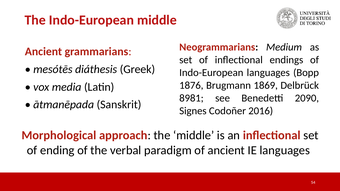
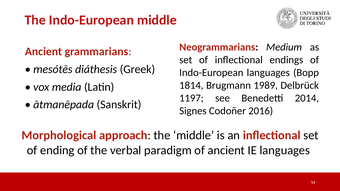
1876: 1876 -> 1814
1869: 1869 -> 1989
8981: 8981 -> 1197
2090: 2090 -> 2014
